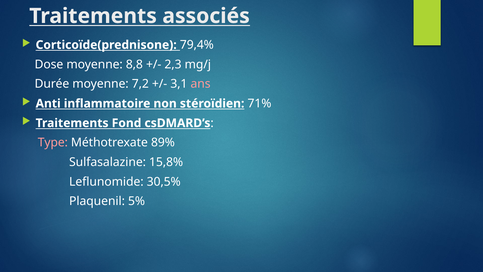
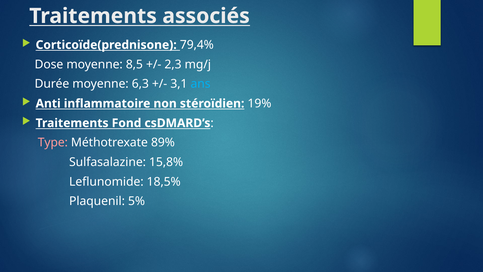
8,8: 8,8 -> 8,5
7,2: 7,2 -> 6,3
ans colour: pink -> light blue
71%: 71% -> 19%
30,5%: 30,5% -> 18,5%
